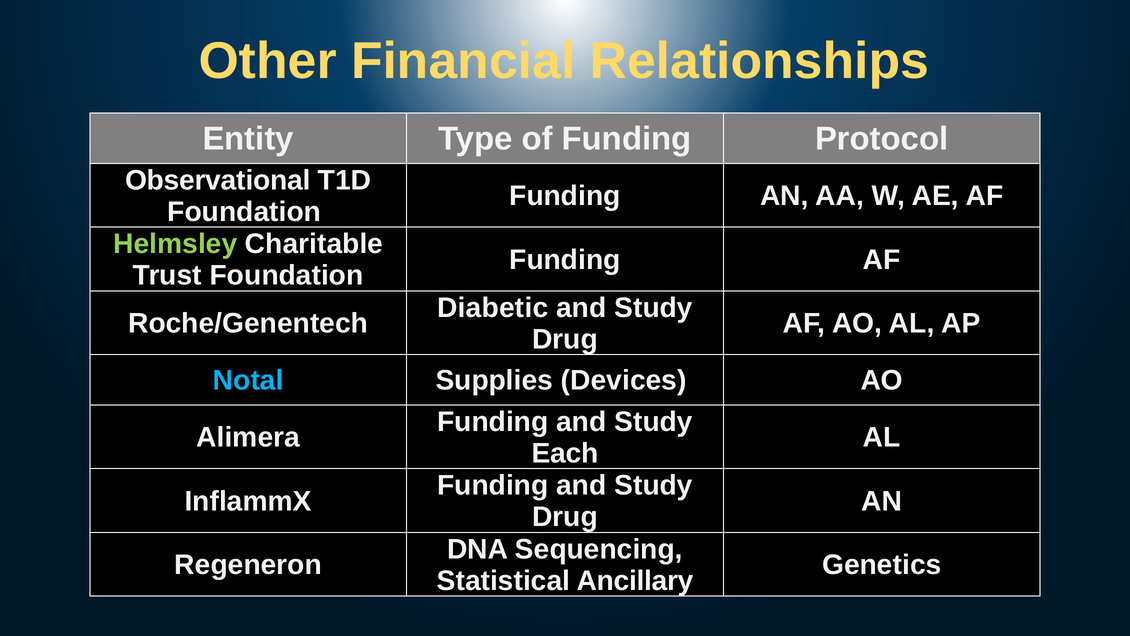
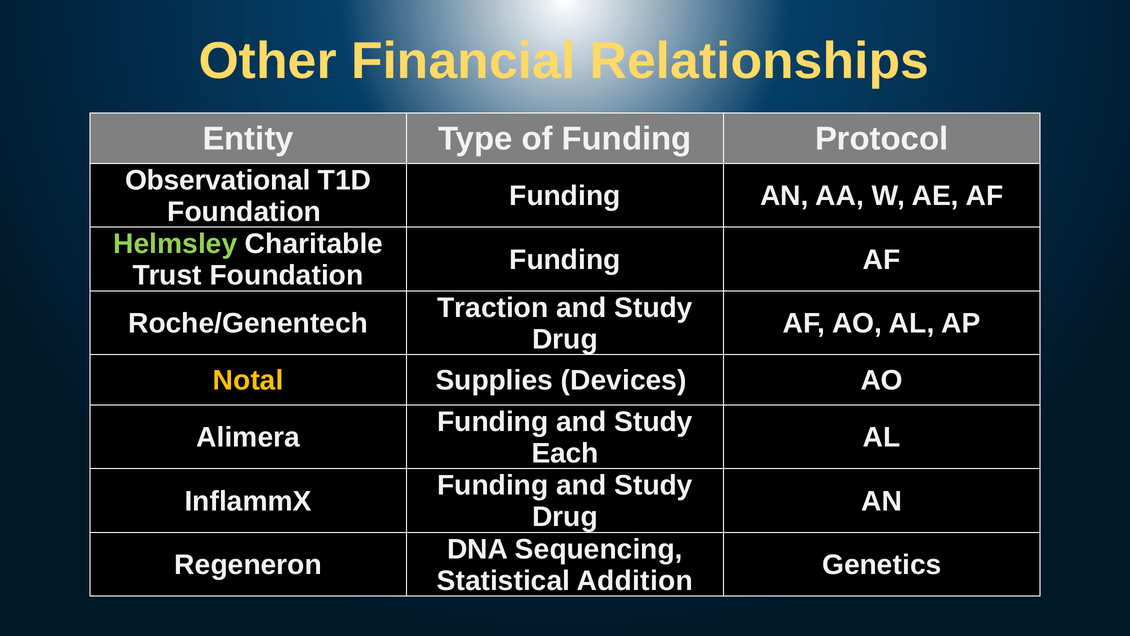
Diabetic: Diabetic -> Traction
Notal colour: light blue -> yellow
Ancillary: Ancillary -> Addition
